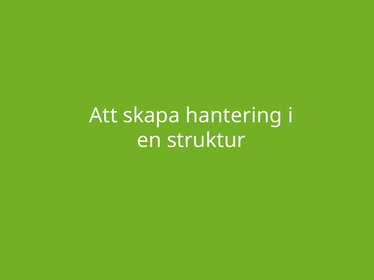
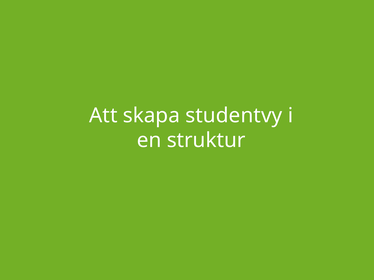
hantering: hantering -> studentvy
